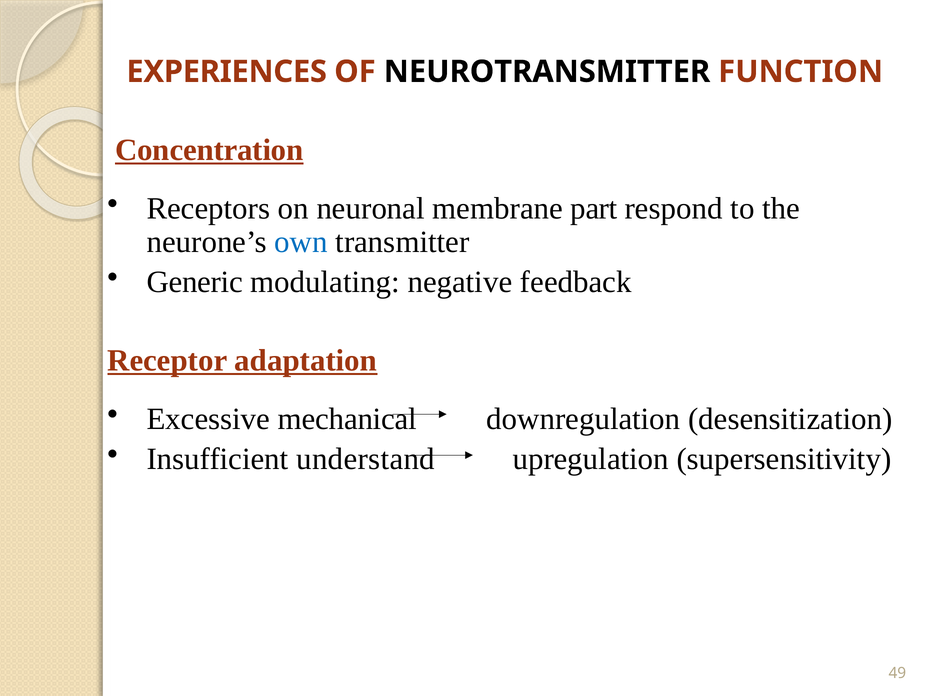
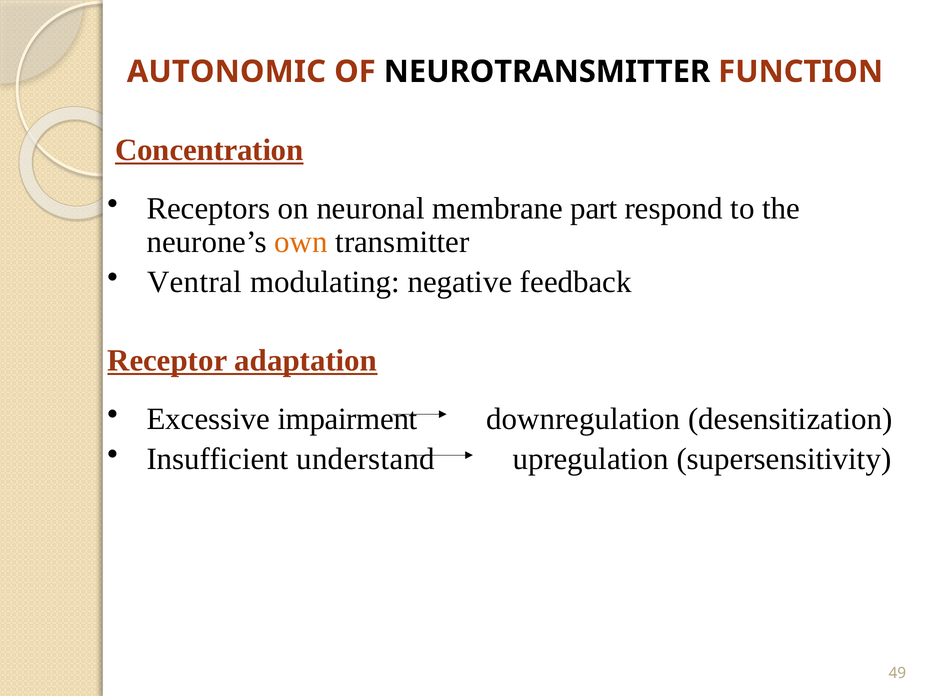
EXPERIENCES: EXPERIENCES -> AUTONOMIC
own colour: blue -> orange
Generic: Generic -> Ventral
mechanical: mechanical -> impairment
